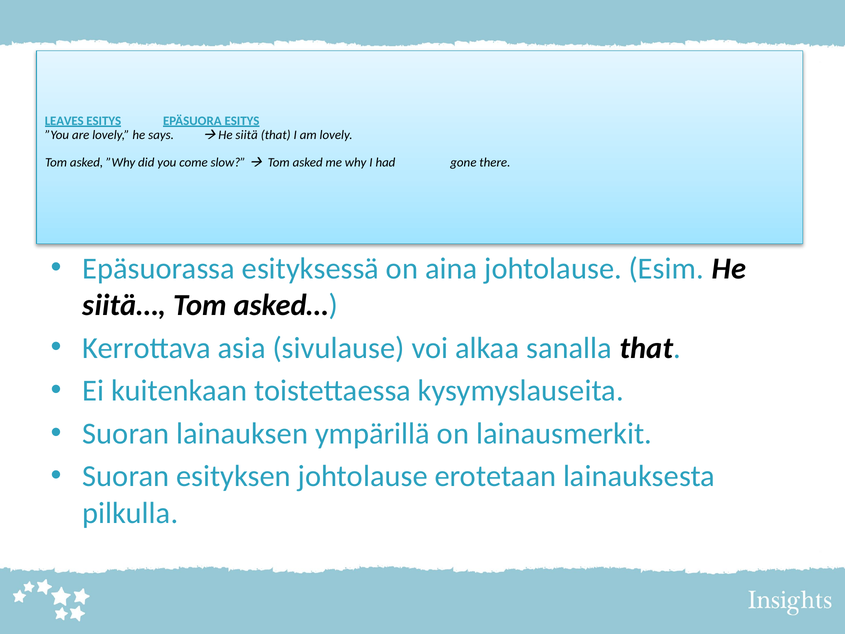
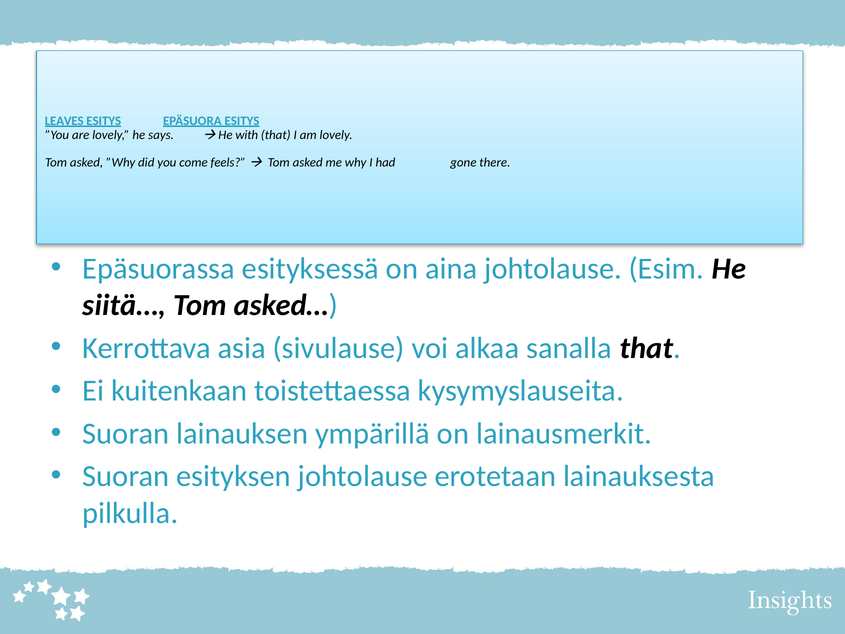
siitä: siitä -> with
slow: slow -> feels
